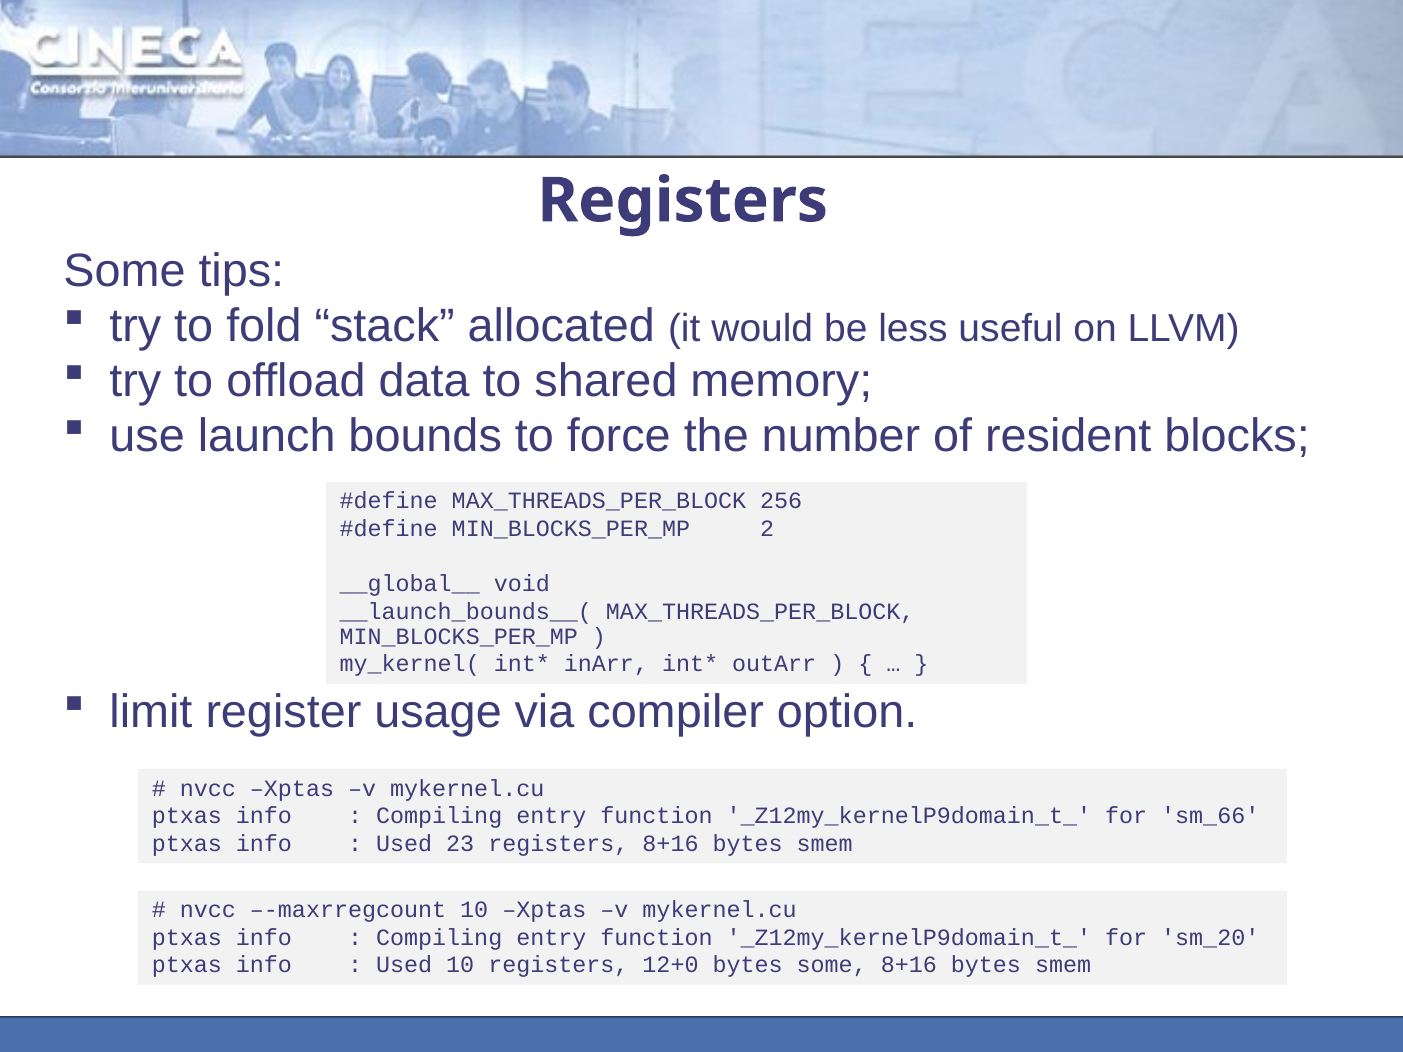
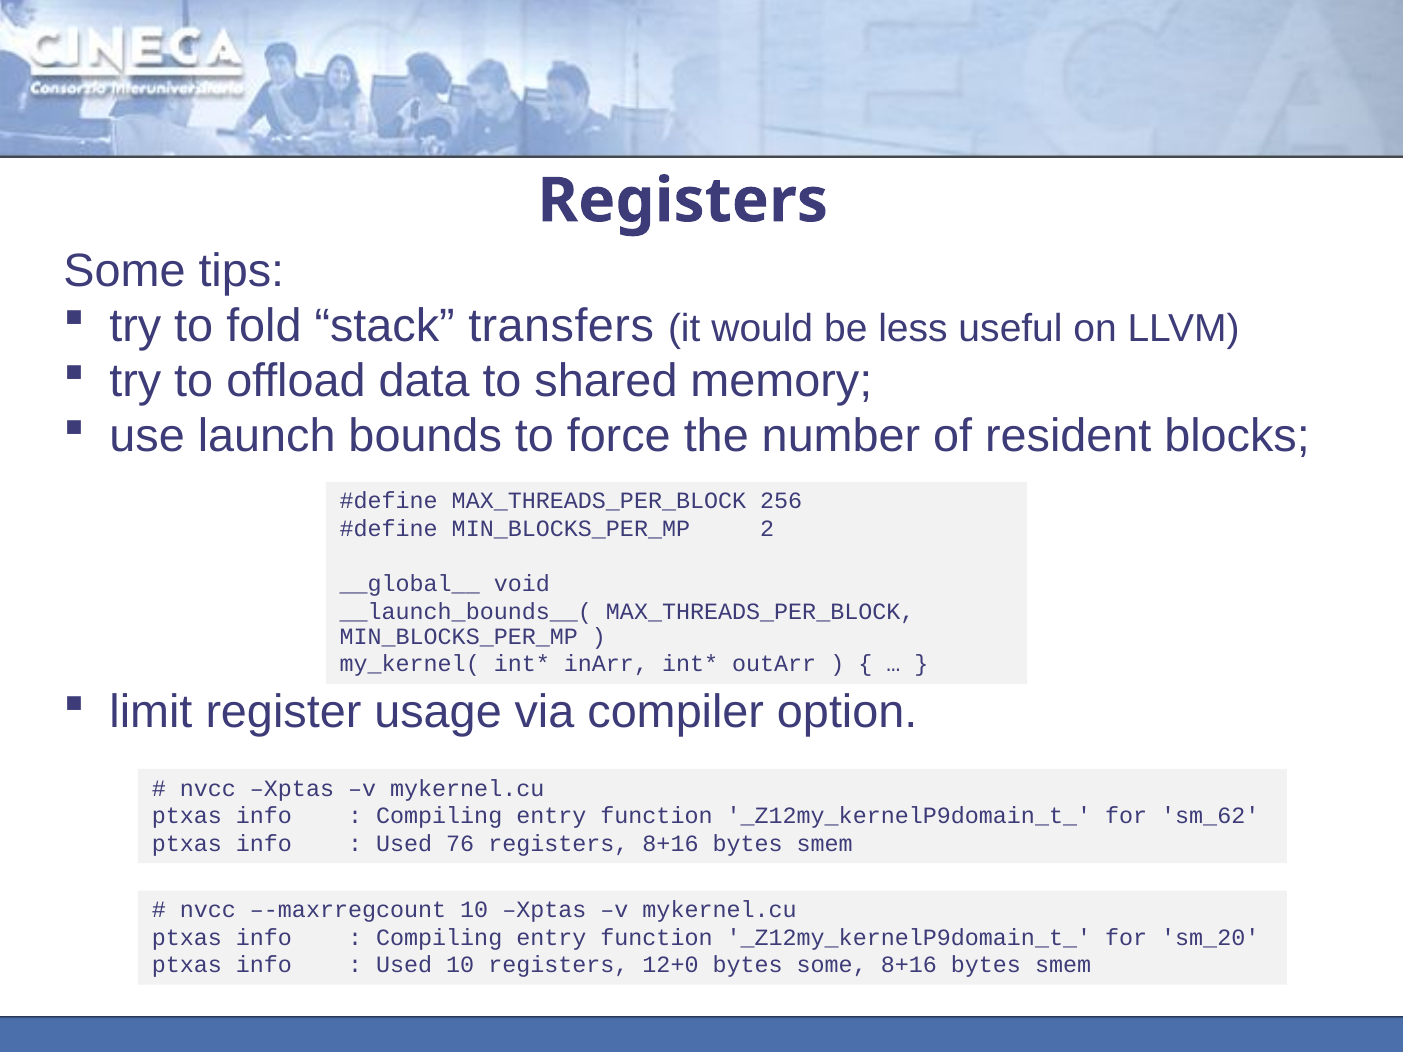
allocated: allocated -> transfers
sm_66: sm_66 -> sm_62
23: 23 -> 76
